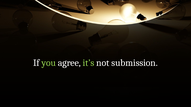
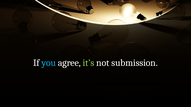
you colour: light green -> light blue
